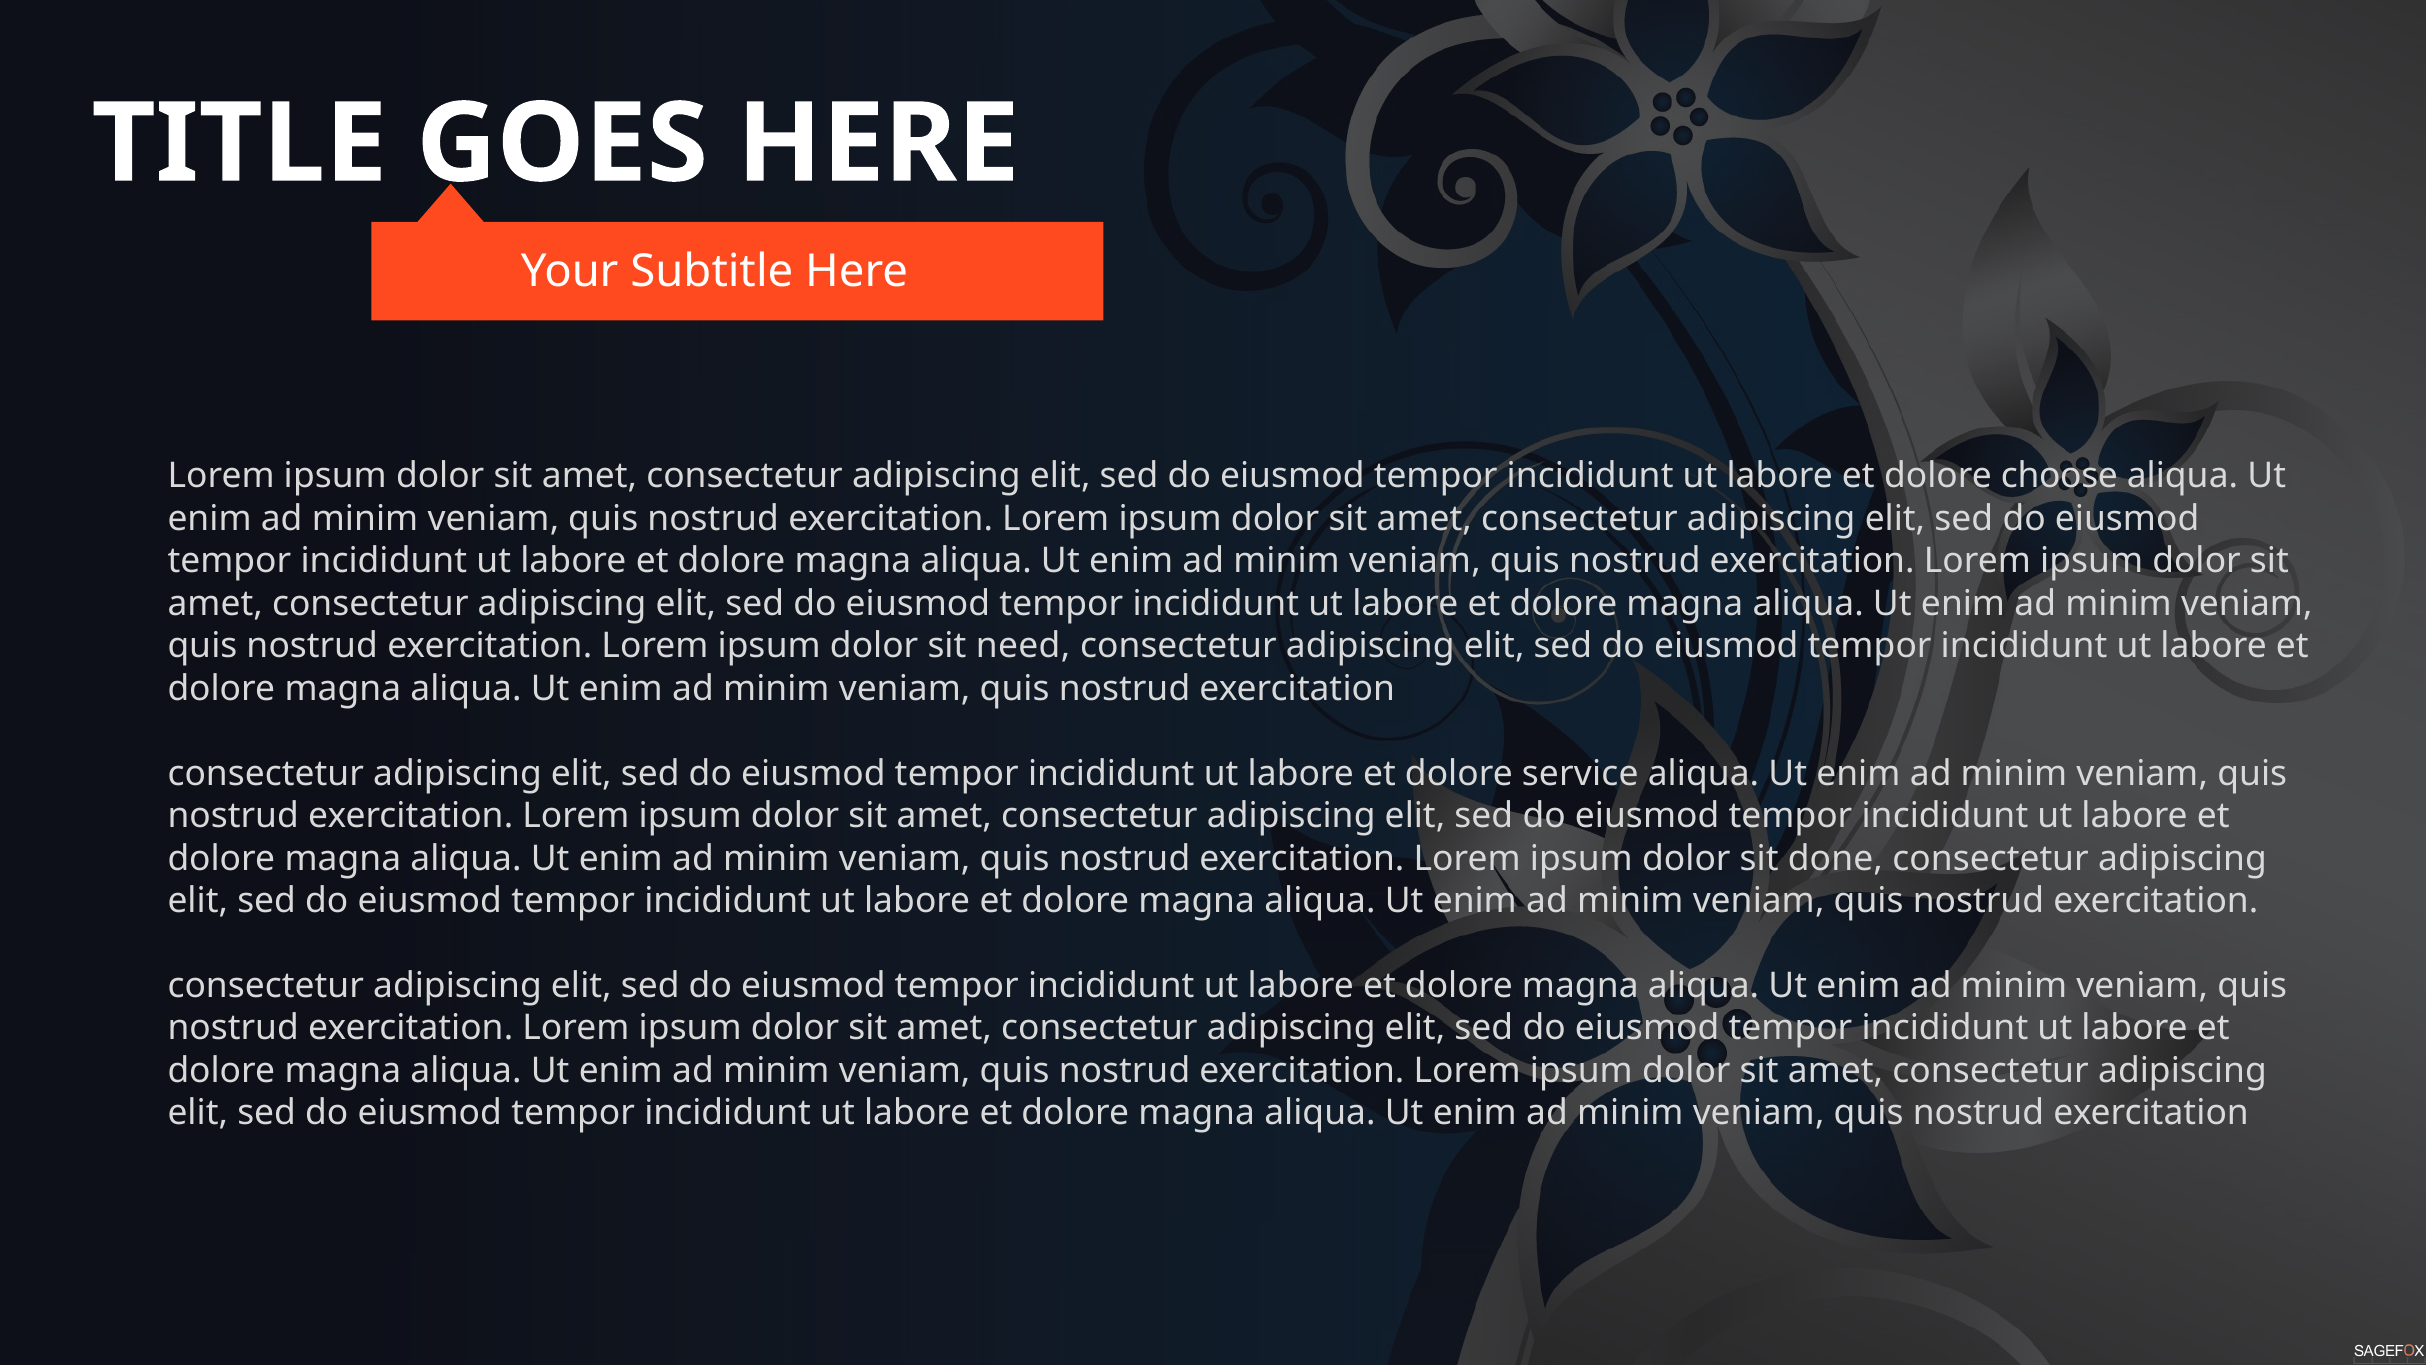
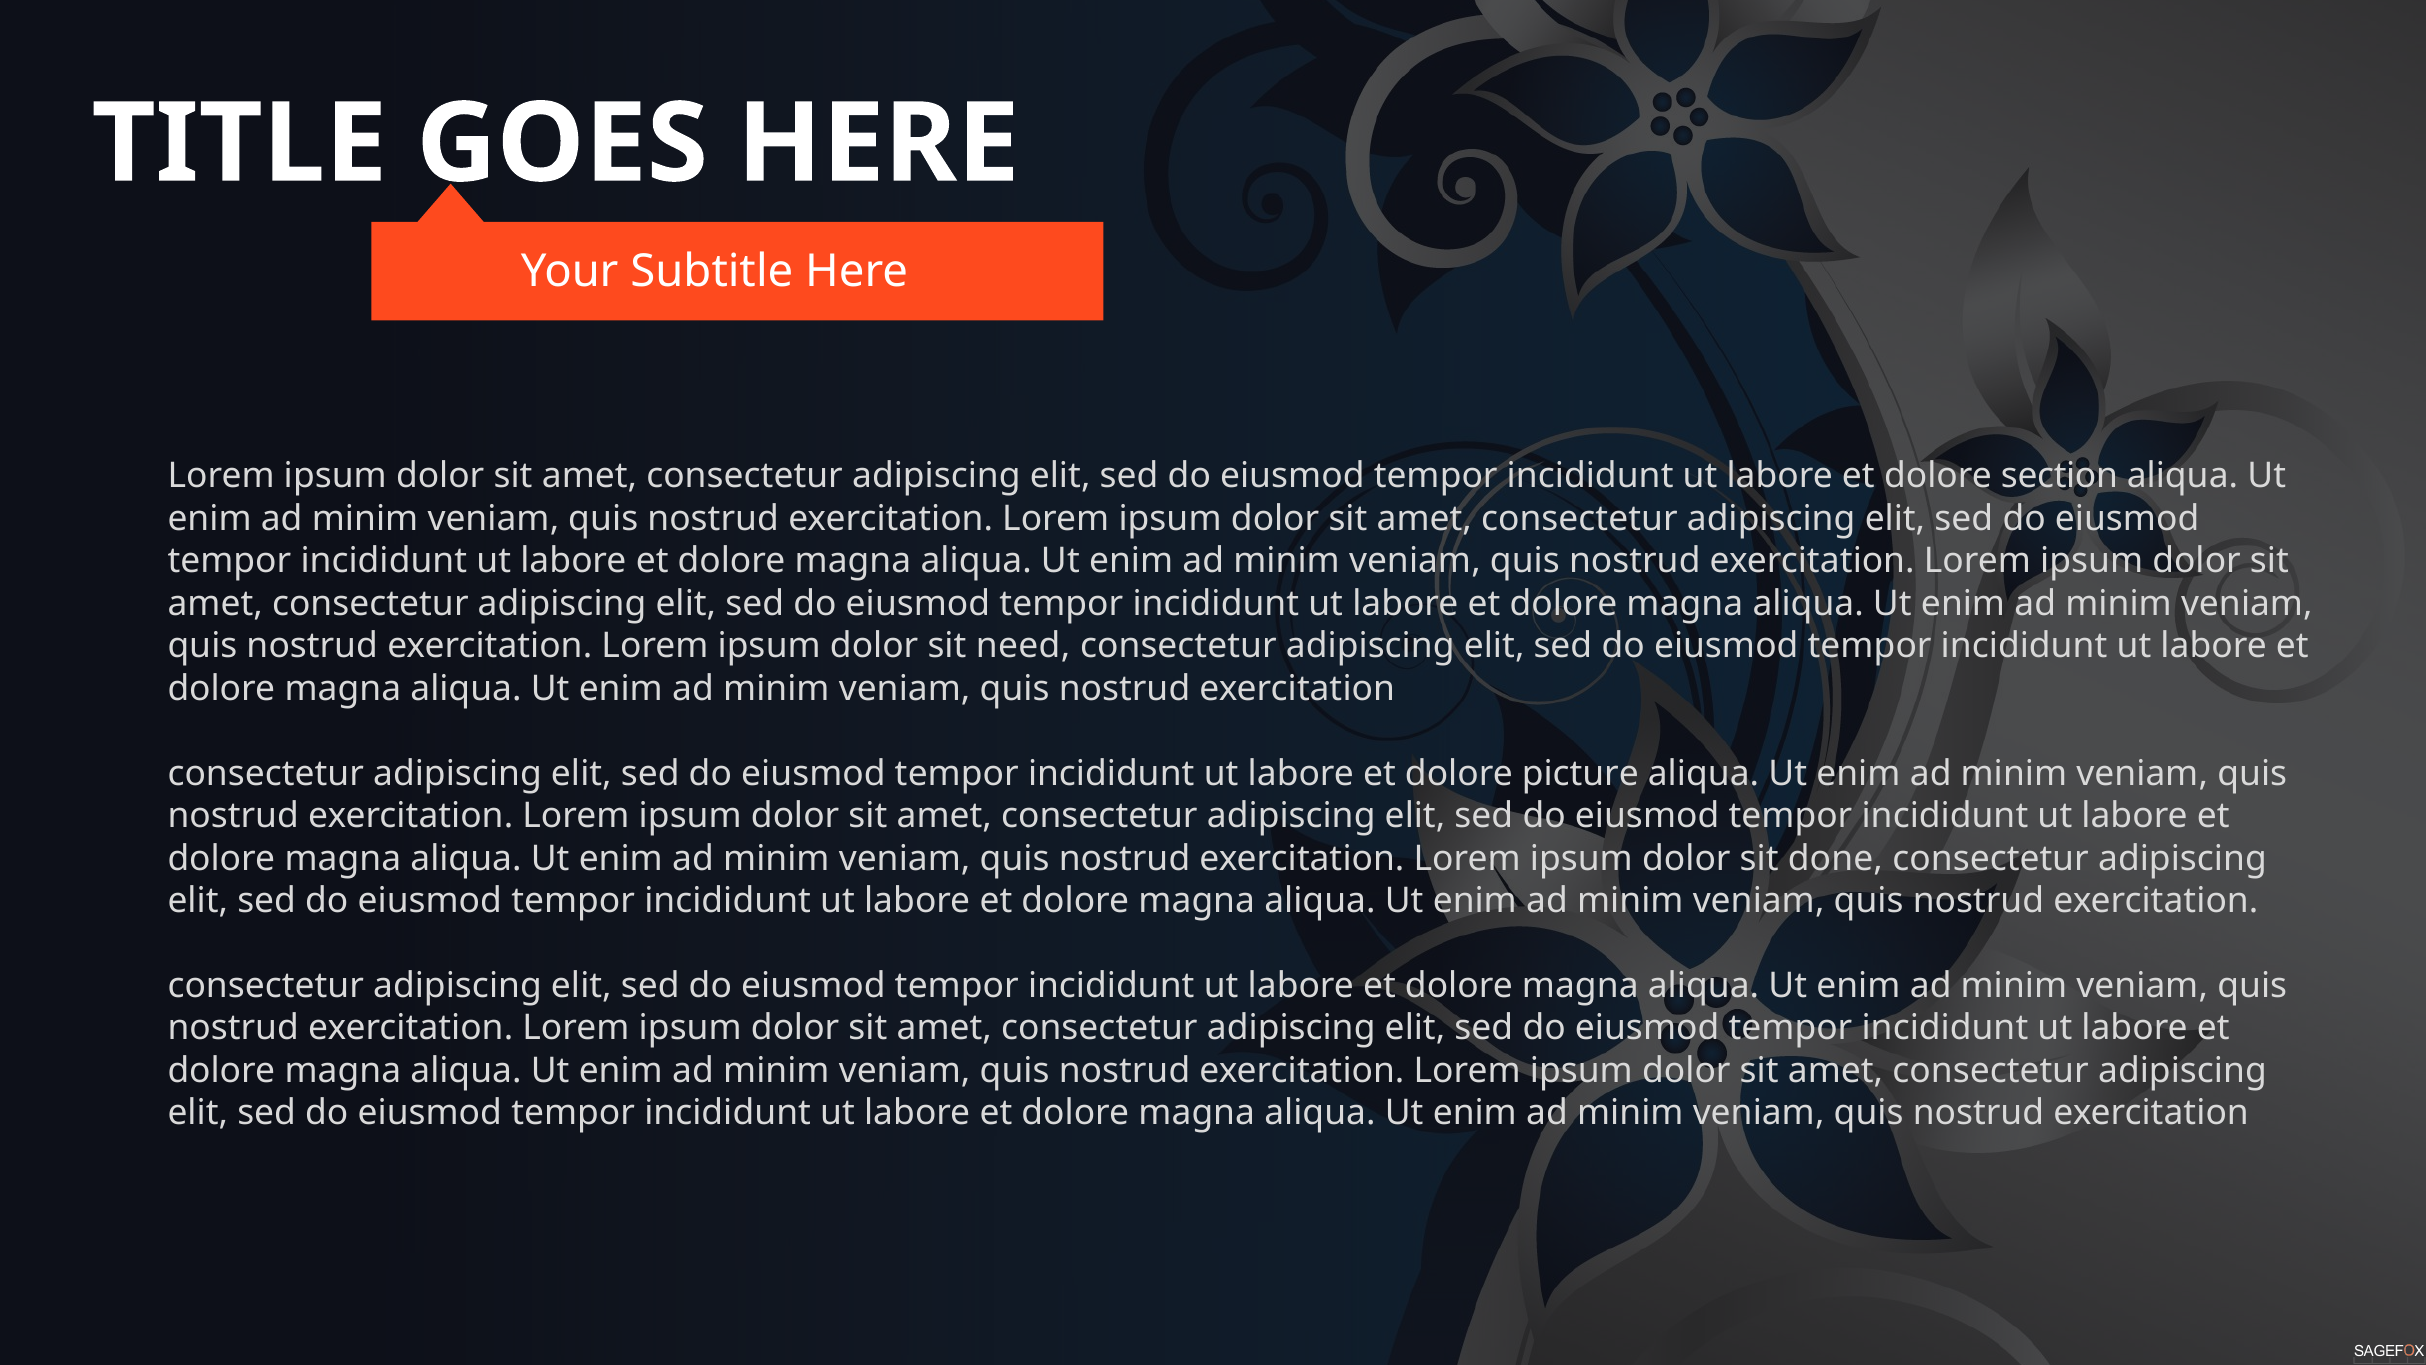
choose: choose -> section
service: service -> picture
